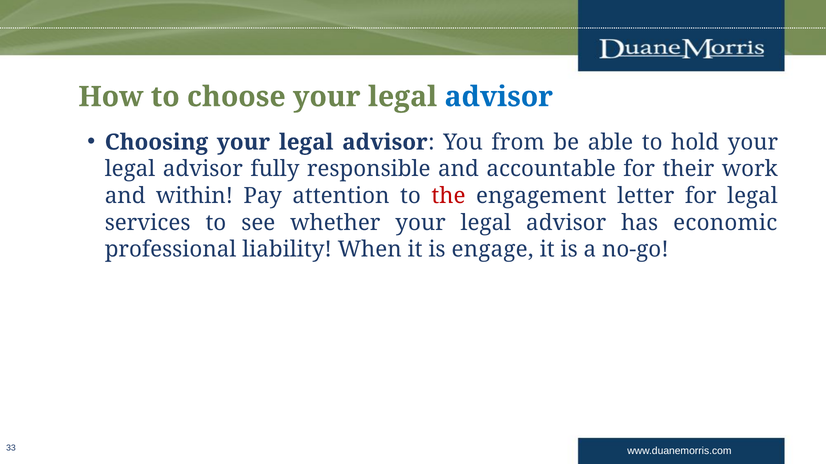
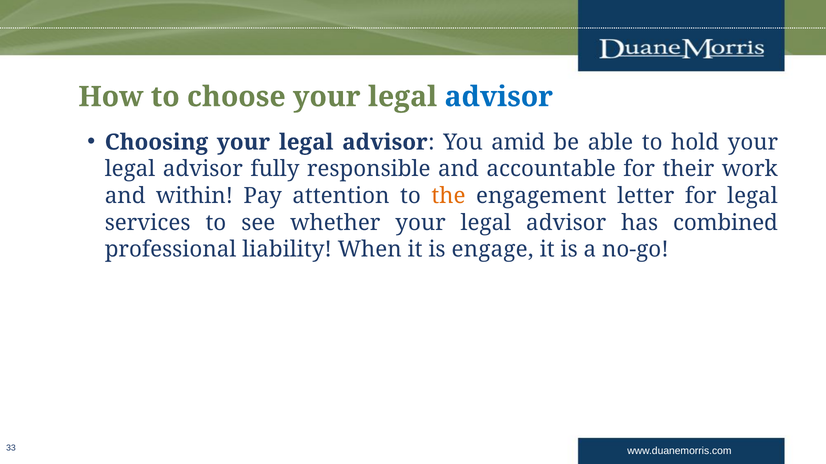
from: from -> amid
the colour: red -> orange
economic: economic -> combined
